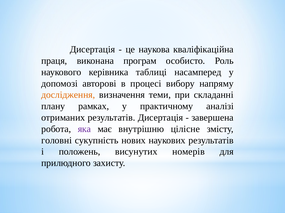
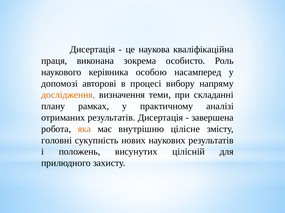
програм: програм -> зокрема
таблиці: таблиці -> особою
яка colour: purple -> orange
номерів: номерів -> цілісній
